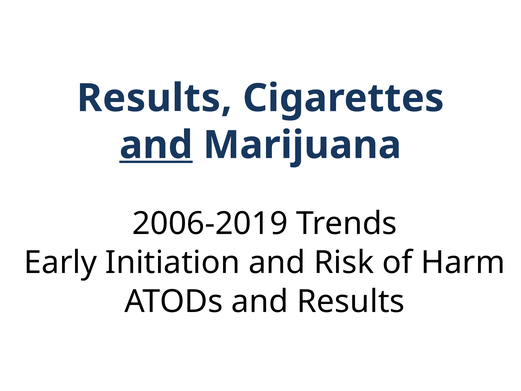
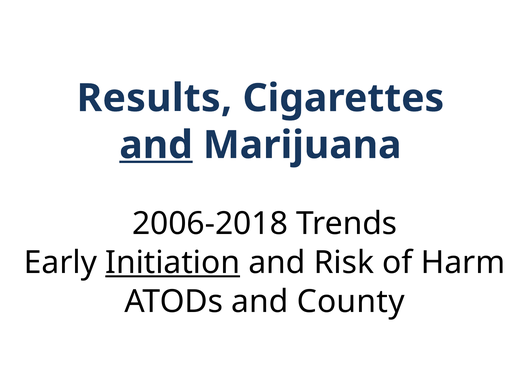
2006-2019: 2006-2019 -> 2006-2018
Initiation underline: none -> present
and Results: Results -> County
